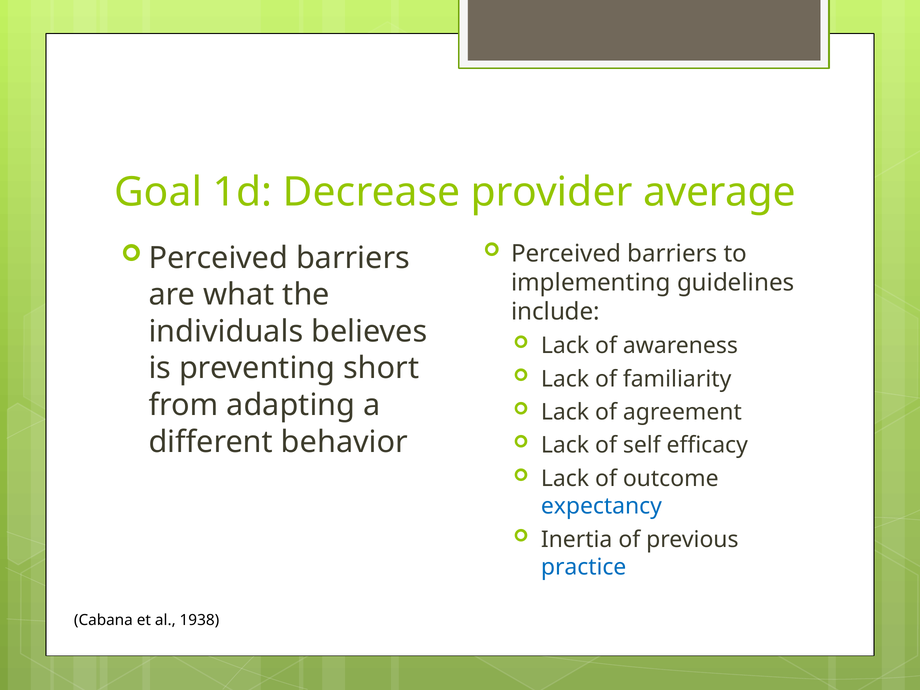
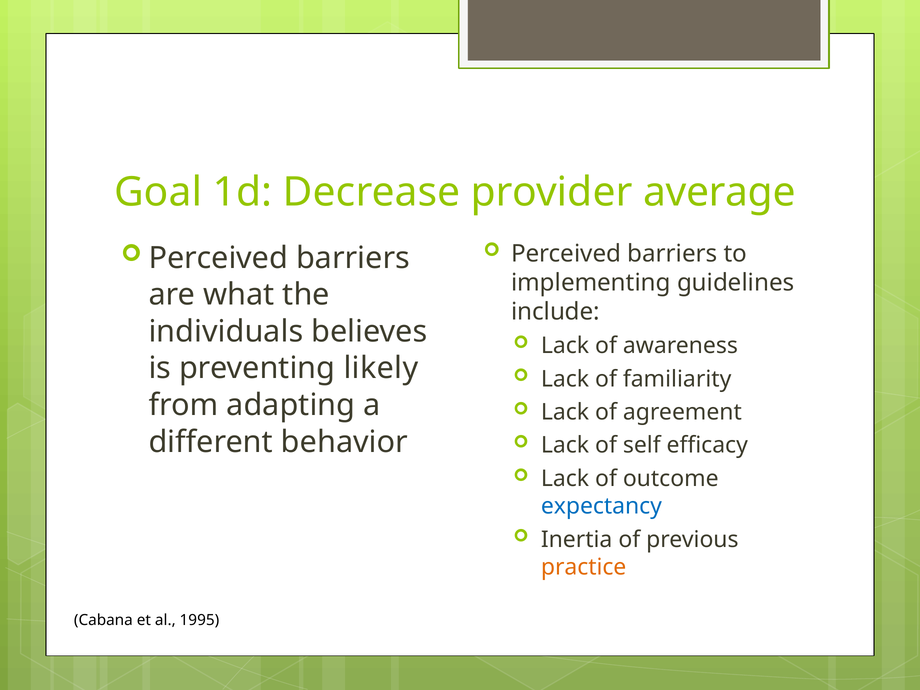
short: short -> likely
practice colour: blue -> orange
1938: 1938 -> 1995
